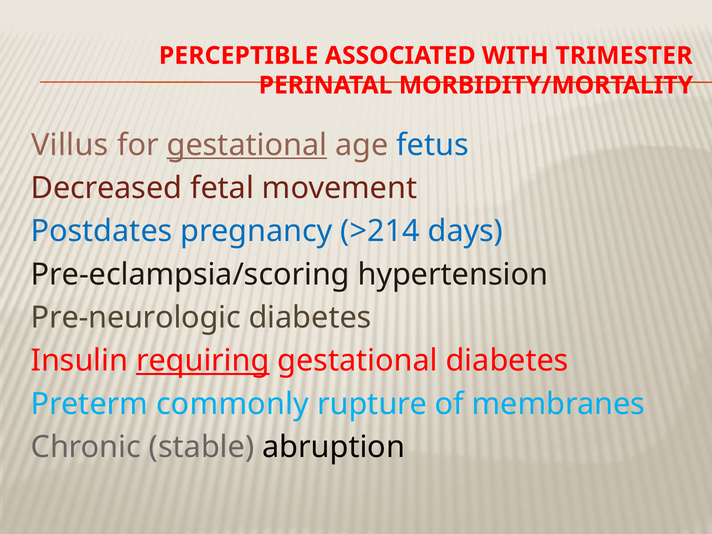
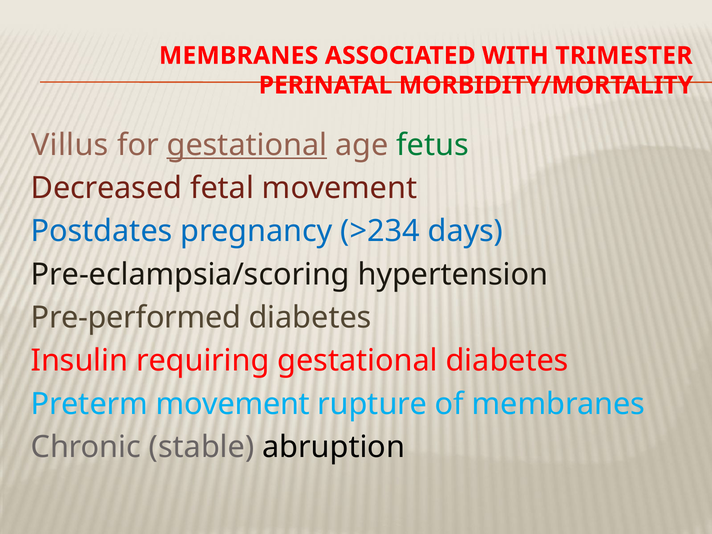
PERCEPTIBLE at (239, 56): PERCEPTIBLE -> MEMBRANES
fetus colour: blue -> green
>214: >214 -> >234
Pre-neurologic: Pre-neurologic -> Pre-performed
requiring underline: present -> none
Preterm commonly: commonly -> movement
